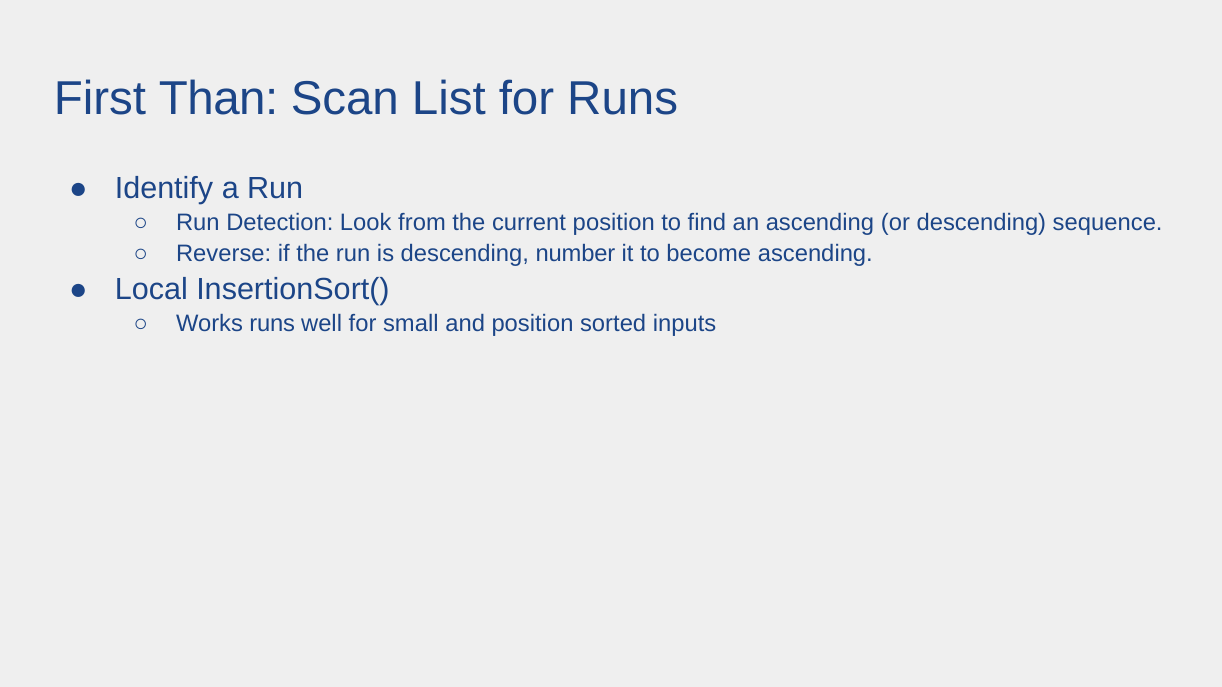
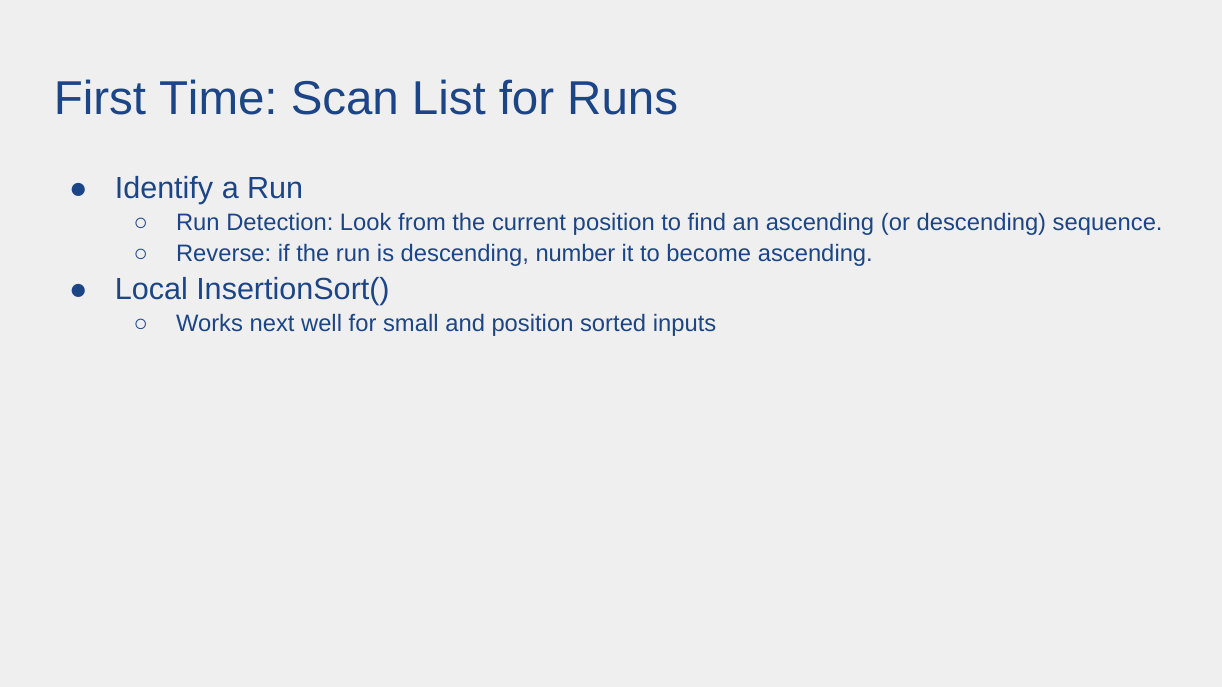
Than: Than -> Time
Works runs: runs -> next
